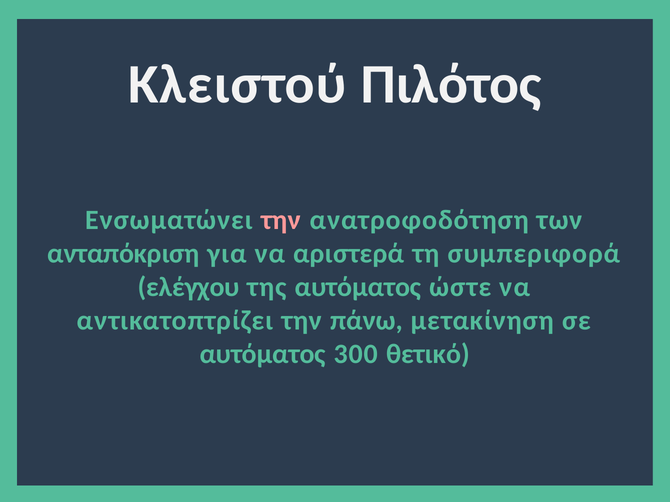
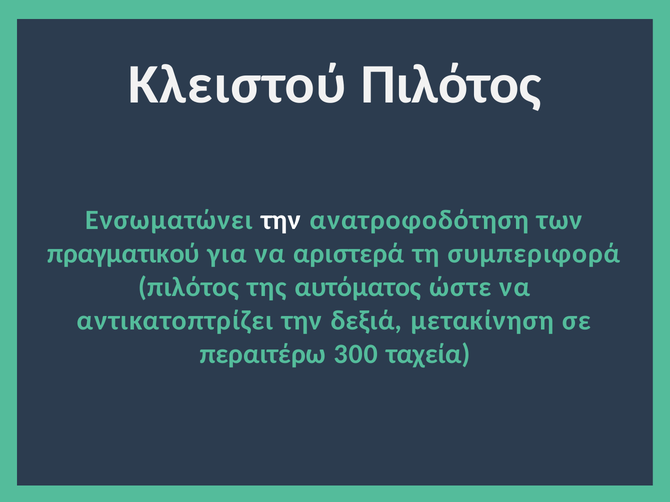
την at (281, 220) colour: pink -> white
ανταπόκριση: ανταπόκριση -> πραγματικού
ελέγχου at (189, 287): ελέγχου -> πιλότος
πάνω: πάνω -> δεξιά
αυτόματος at (263, 354): αυτόματος -> περαιτέρω
θετικό: θετικό -> ταχεία
